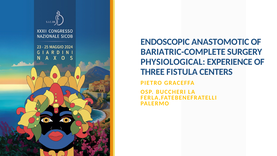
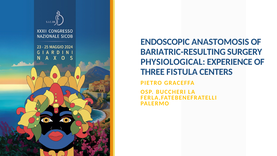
ANASTOMOTIC: ANASTOMOTIC -> ANASTOMOSIS
BARIATRIC-COMPLETE: BARIATRIC-COMPLETE -> BARIATRIC-RESULTING
